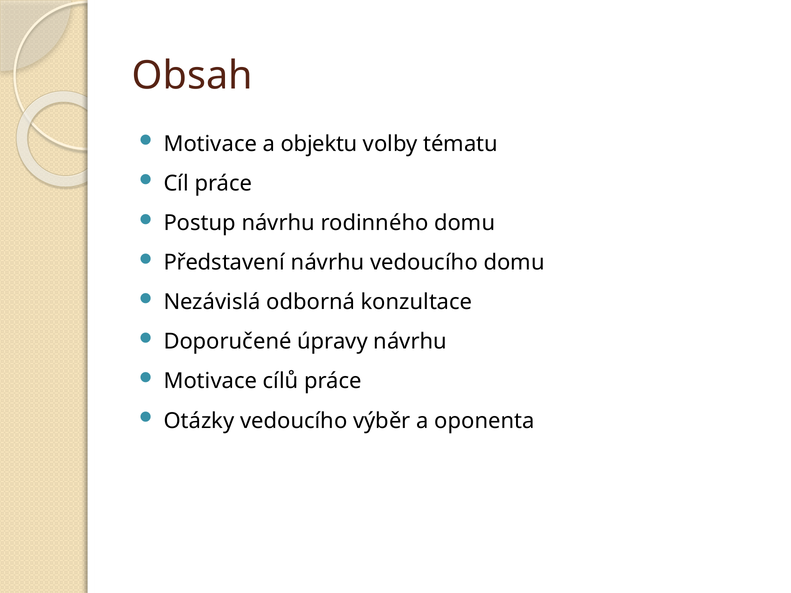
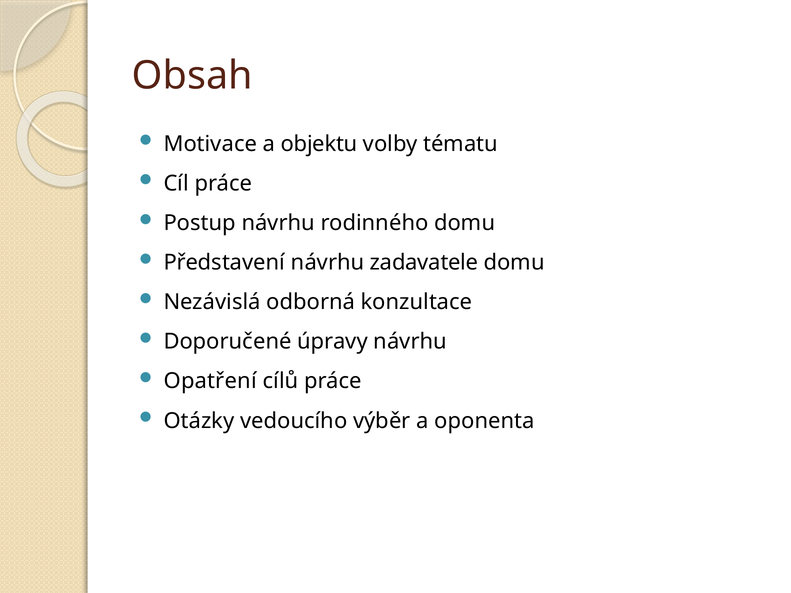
návrhu vedoucího: vedoucího -> zadavatele
Motivace at (210, 381): Motivace -> Opatření
